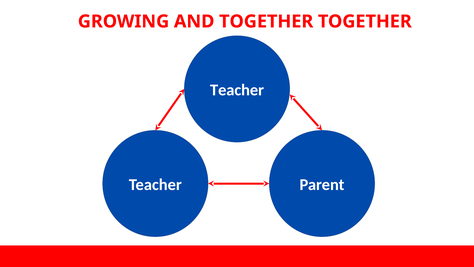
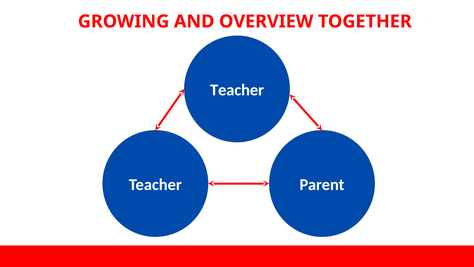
AND TOGETHER: TOGETHER -> OVERVIEW
